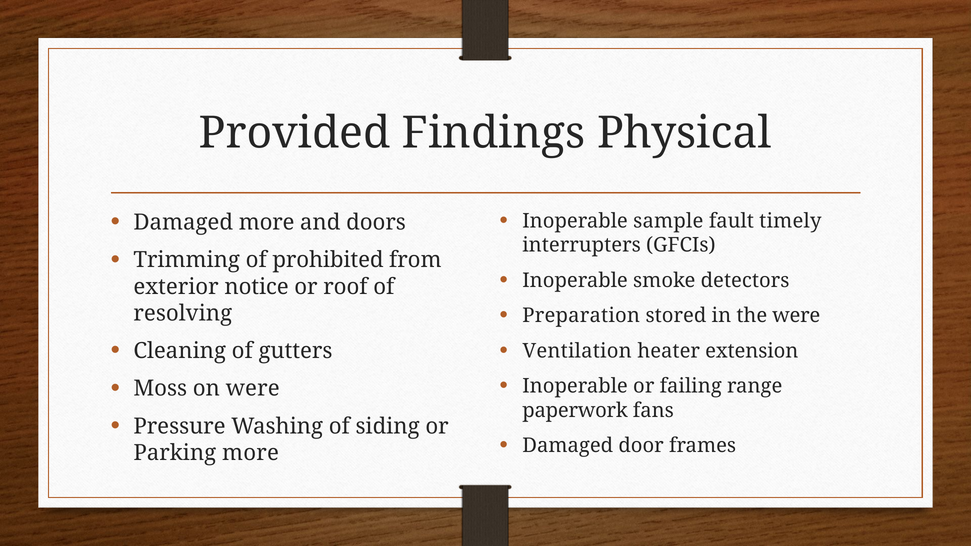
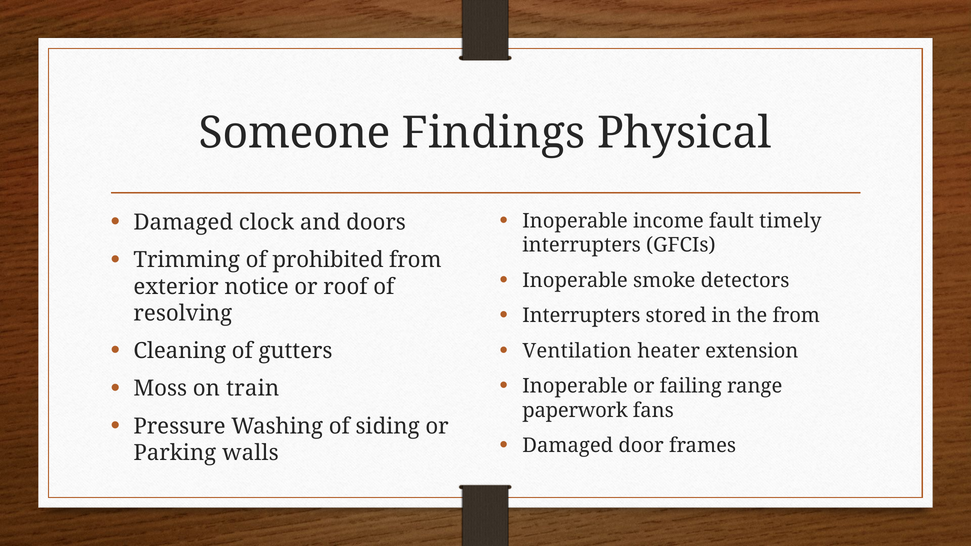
Provided: Provided -> Someone
Damaged more: more -> clock
sample: sample -> income
Preparation at (581, 316): Preparation -> Interrupters
the were: were -> from
on were: were -> train
Parking more: more -> walls
